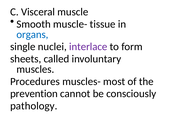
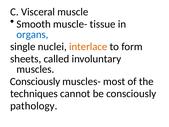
interlace colour: purple -> orange
Procedures at (35, 81): Procedures -> Consciously
prevention: prevention -> techniques
